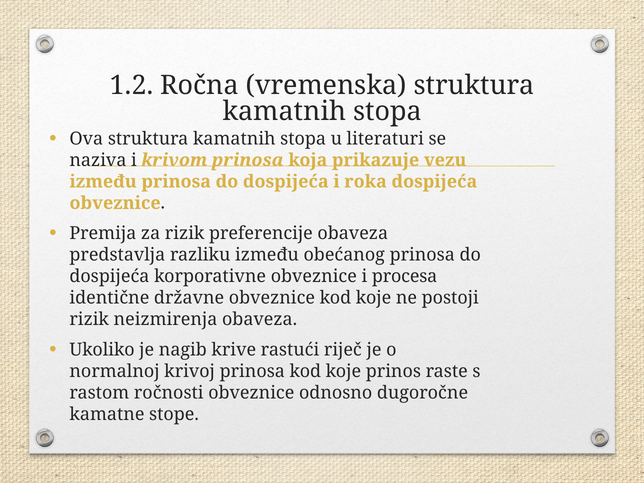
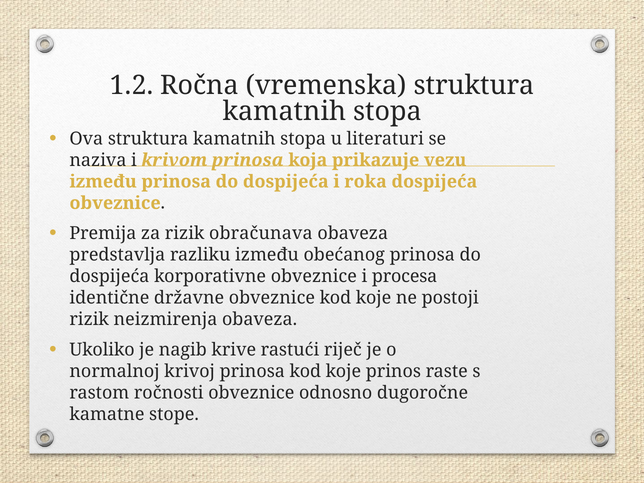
preferencije: preferencije -> obračunava
